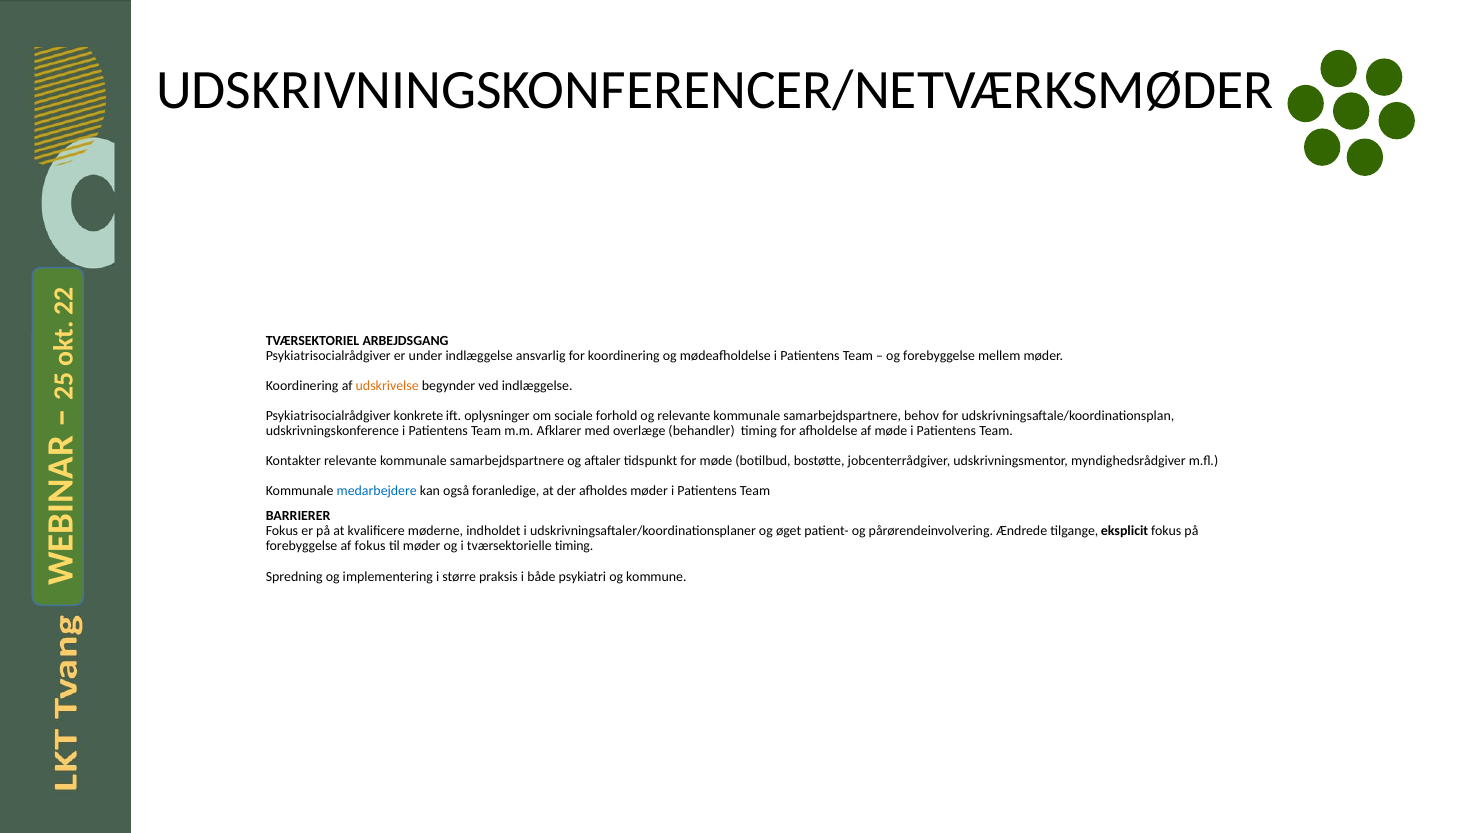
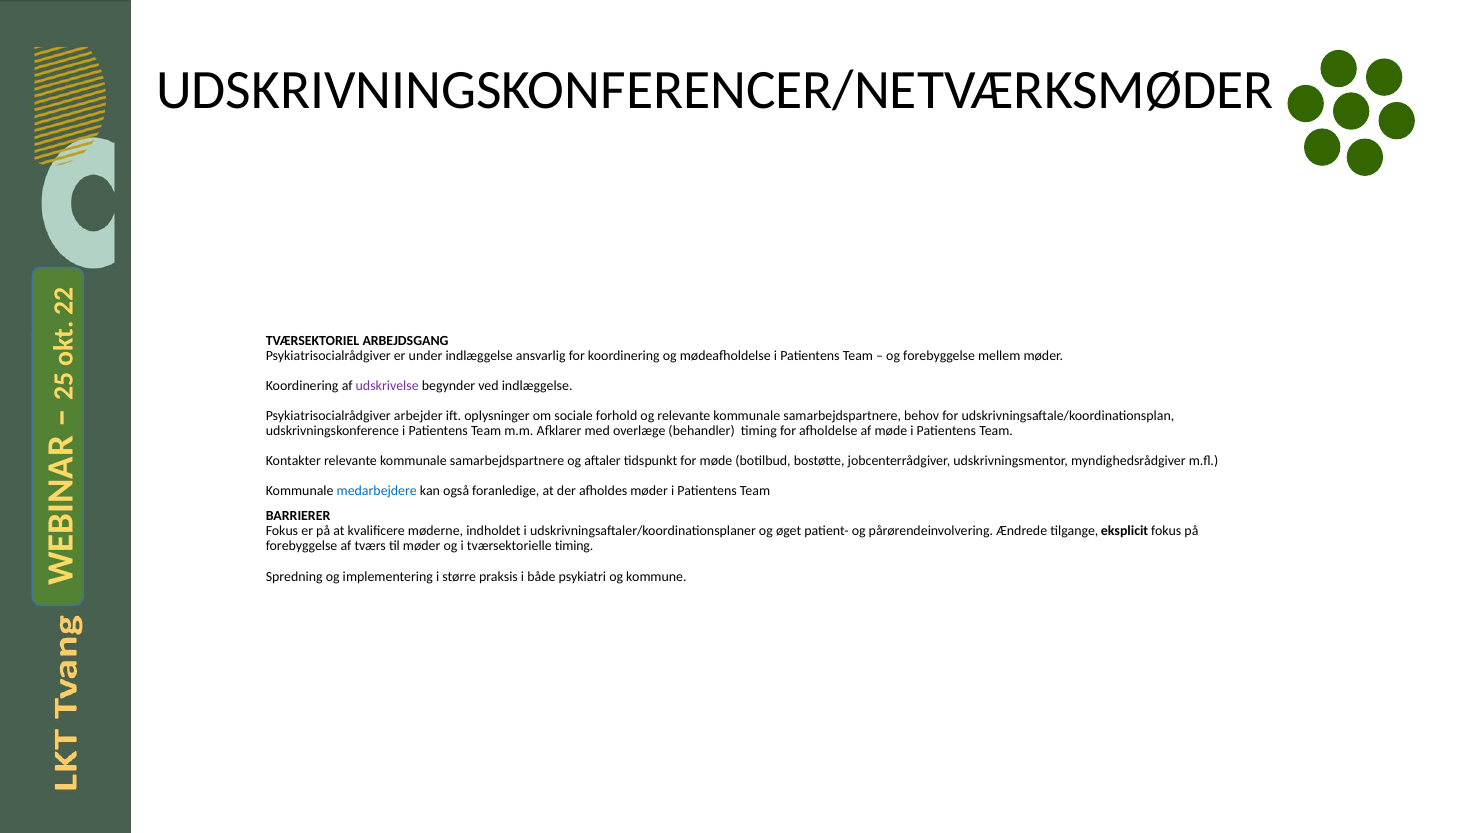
udskrivelse colour: orange -> purple
konkrete: konkrete -> arbejder
af fokus: fokus -> tværs
